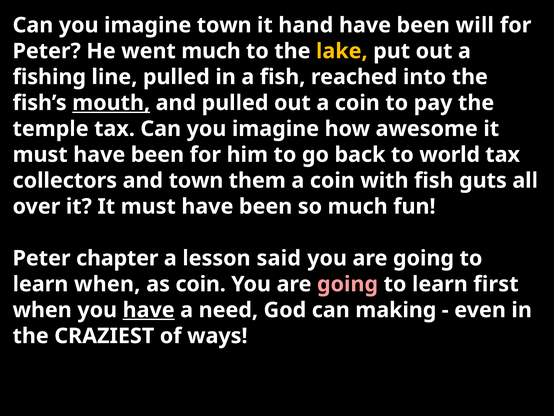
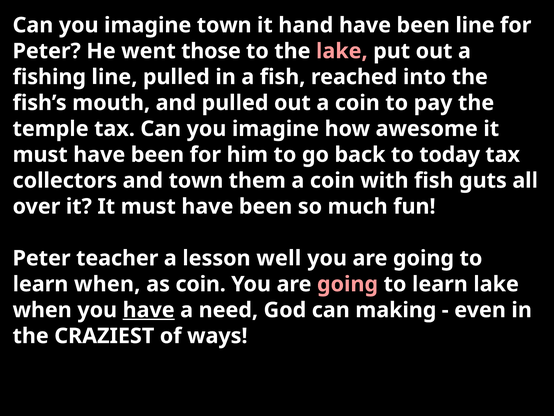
been will: will -> line
went much: much -> those
lake at (342, 51) colour: yellow -> pink
mouth underline: present -> none
world: world -> today
chapter: chapter -> teacher
said: said -> well
learn first: first -> lake
